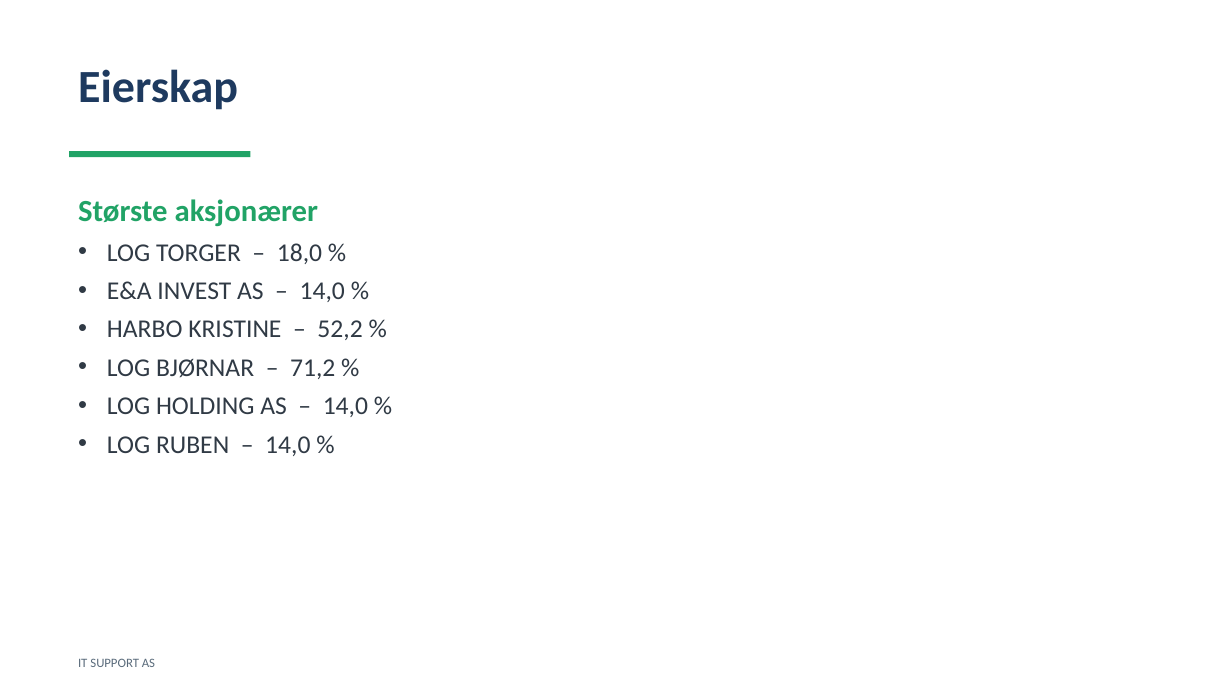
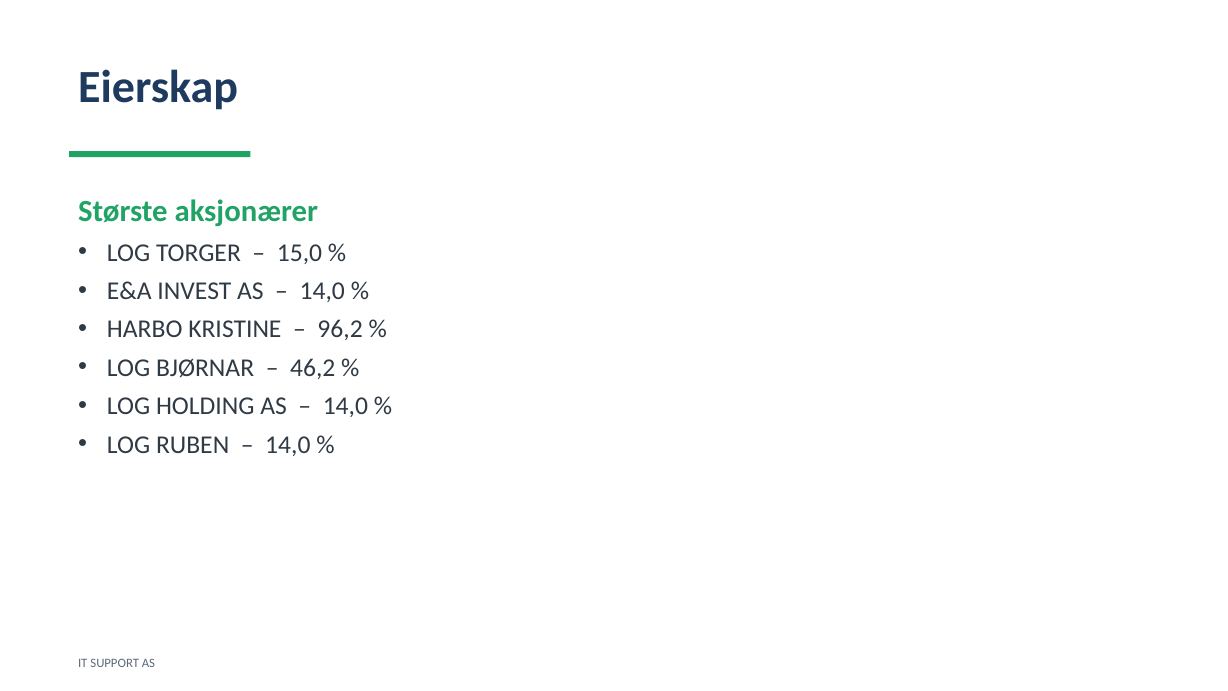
18,0: 18,0 -> 15,0
52,2: 52,2 -> 96,2
71,2: 71,2 -> 46,2
